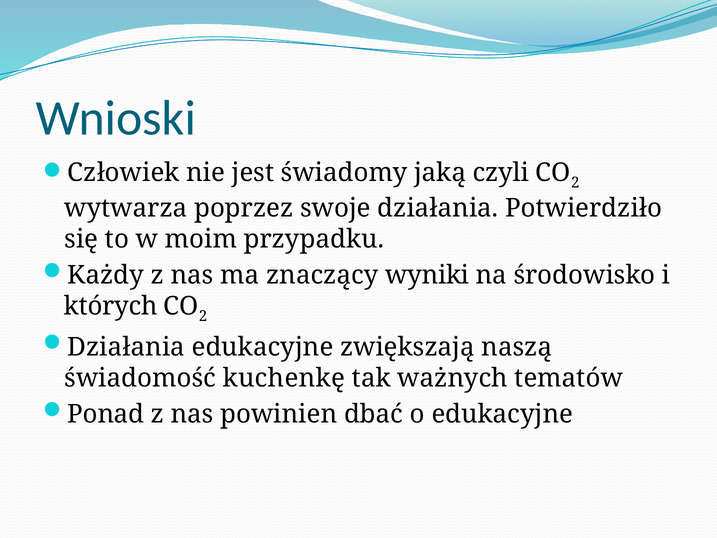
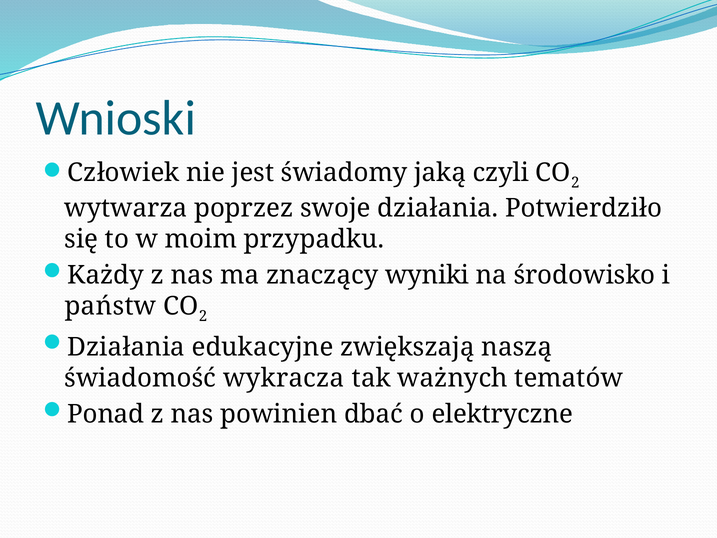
których: których -> państw
kuchenkę: kuchenkę -> wykracza
o edukacyjne: edukacyjne -> elektryczne
